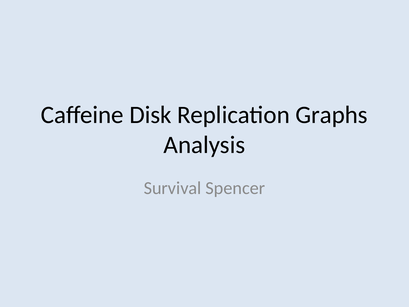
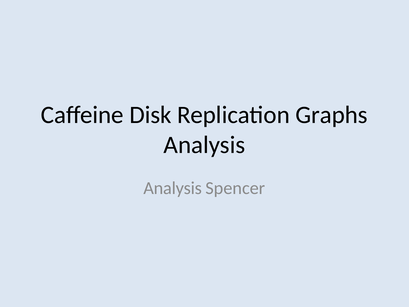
Survival at (173, 188): Survival -> Analysis
